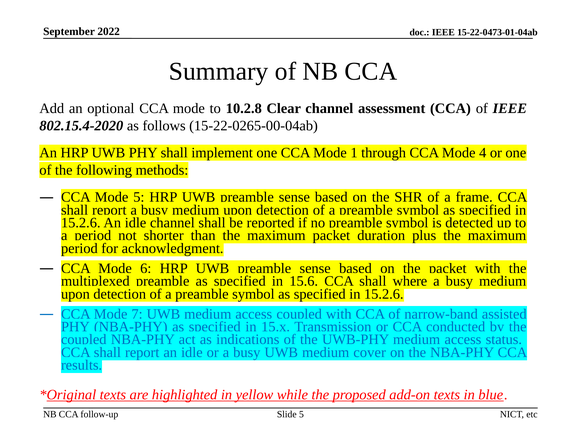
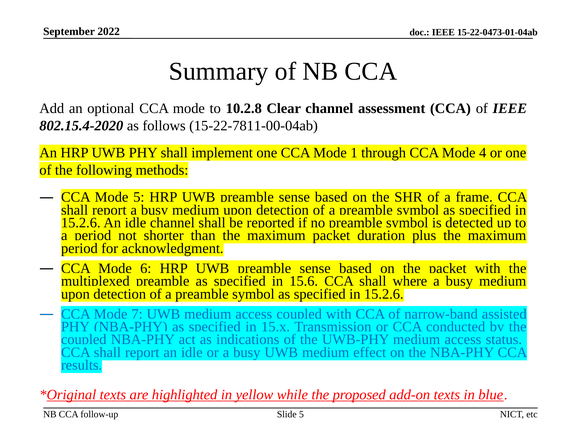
15-22-0265-00-04ab: 15-22-0265-00-04ab -> 15-22-7811-00-04ab
cover: cover -> effect
